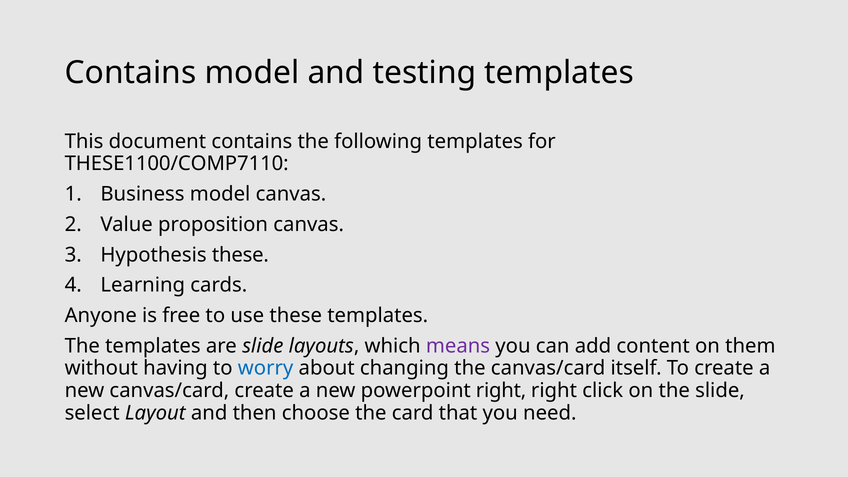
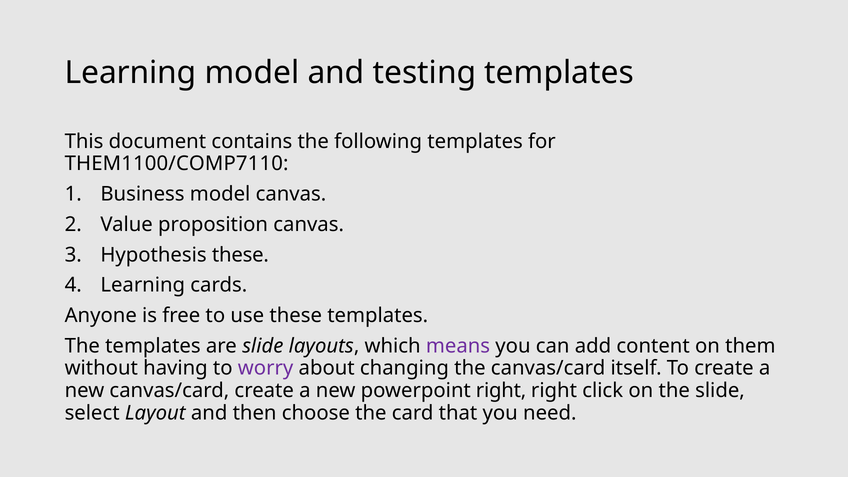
Contains at (130, 73): Contains -> Learning
THESE1100/COMP7110: THESE1100/COMP7110 -> THEM1100/COMP7110
worry colour: blue -> purple
